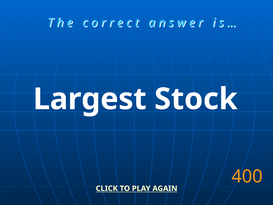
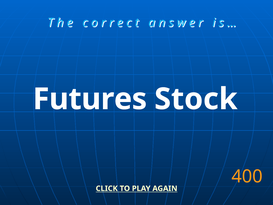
Largest: Largest -> Futures
